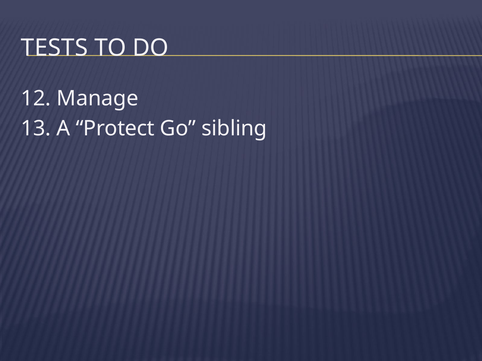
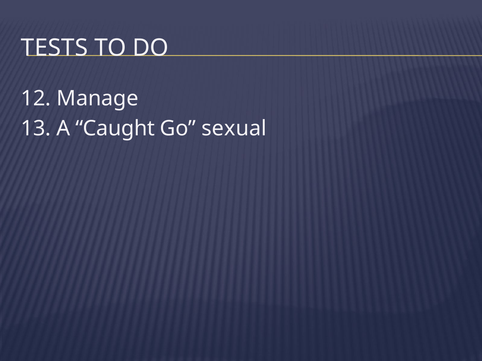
Protect: Protect -> Caught
sibling: sibling -> sexual
